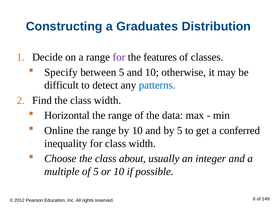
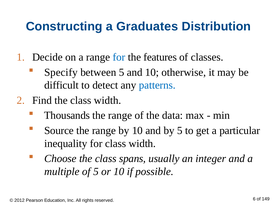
for at (119, 57) colour: purple -> blue
Horizontal: Horizontal -> Thousands
Online: Online -> Source
conferred: conferred -> particular
about: about -> spans
